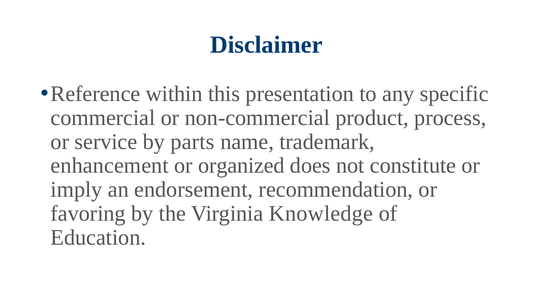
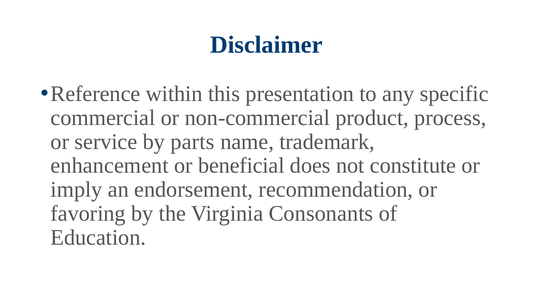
organized: organized -> beneficial
Knowledge: Knowledge -> Consonants
